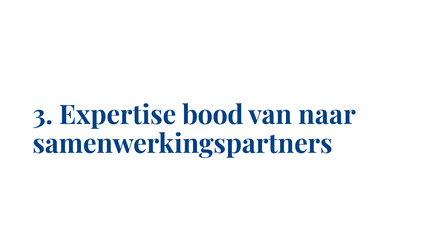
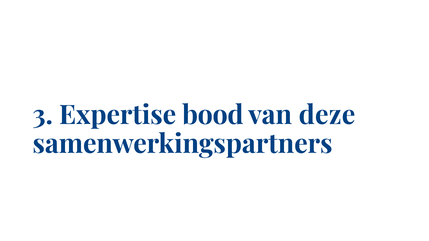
naar: naar -> deze
